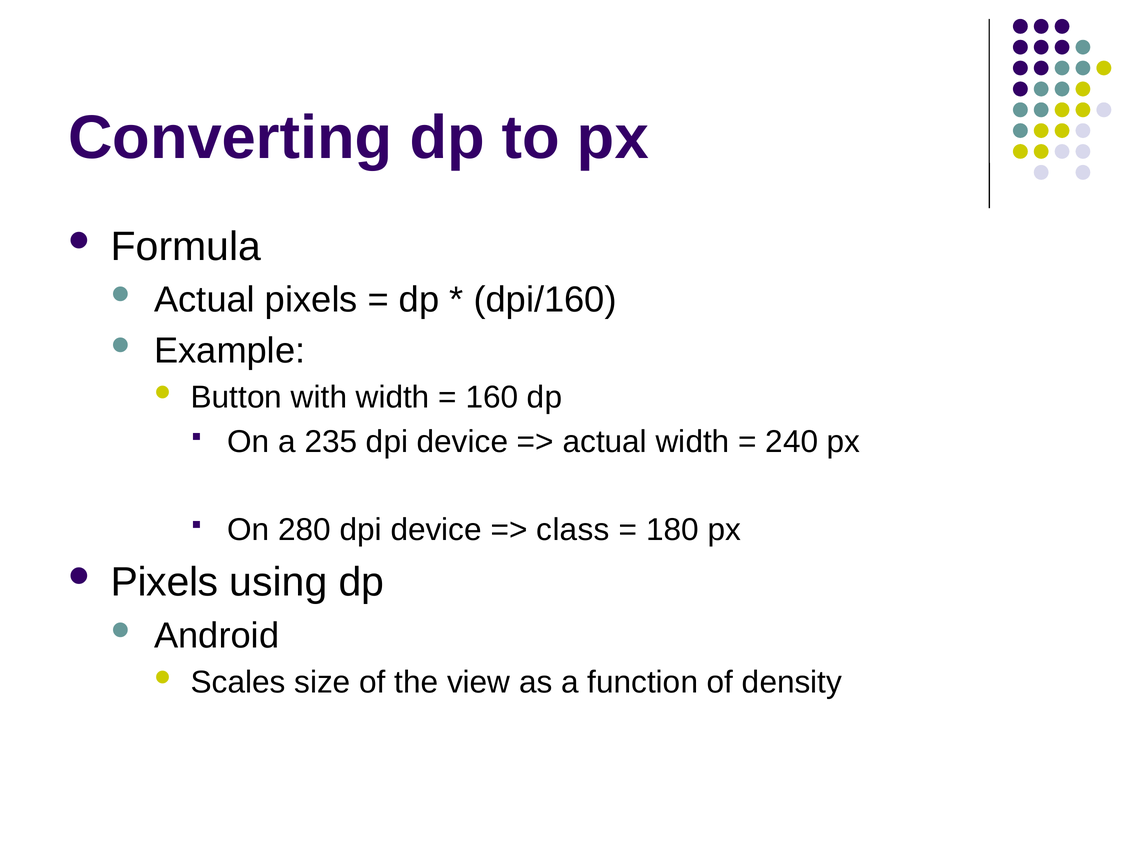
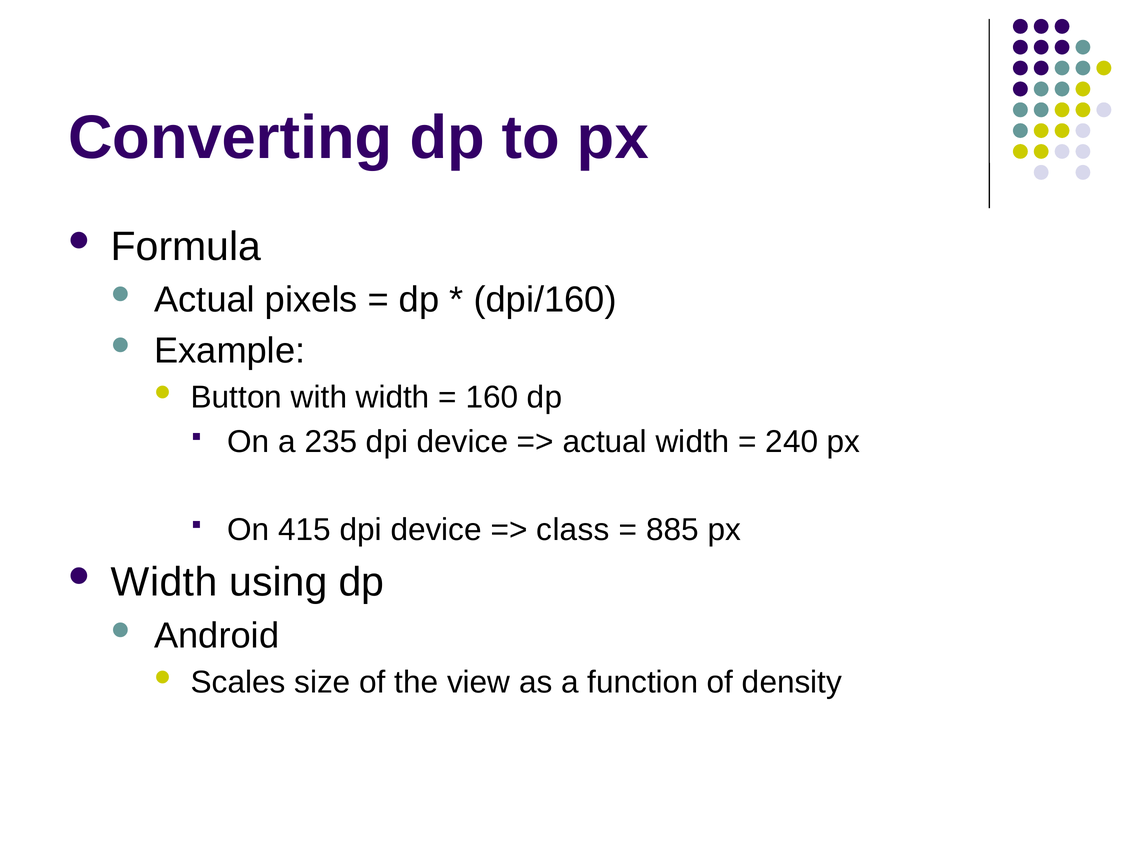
280: 280 -> 415
180: 180 -> 885
Pixels at (165, 582): Pixels -> Width
